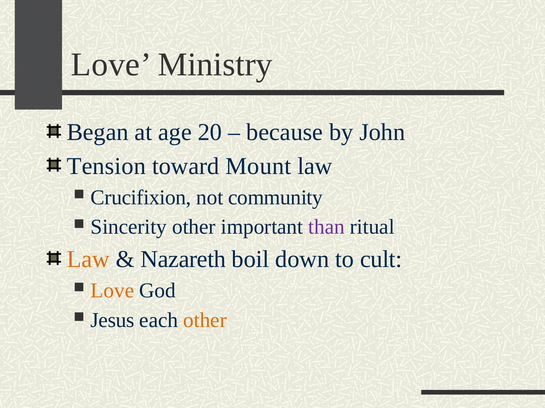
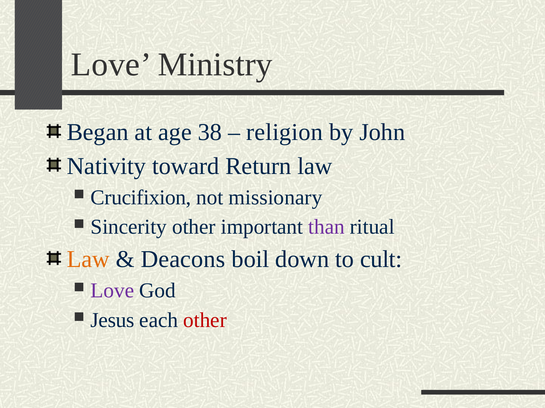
20: 20 -> 38
because: because -> religion
Tension: Tension -> Nativity
Mount: Mount -> Return
community: community -> missionary
Nazareth: Nazareth -> Deacons
Love at (112, 291) colour: orange -> purple
other at (205, 321) colour: orange -> red
